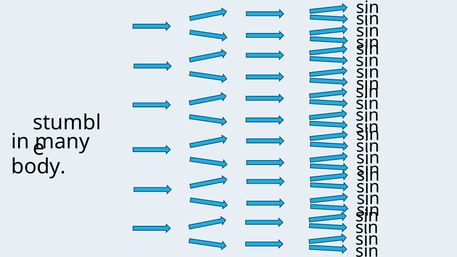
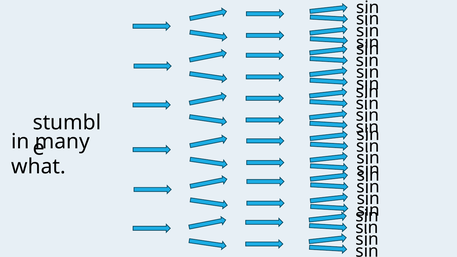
body: body -> what
